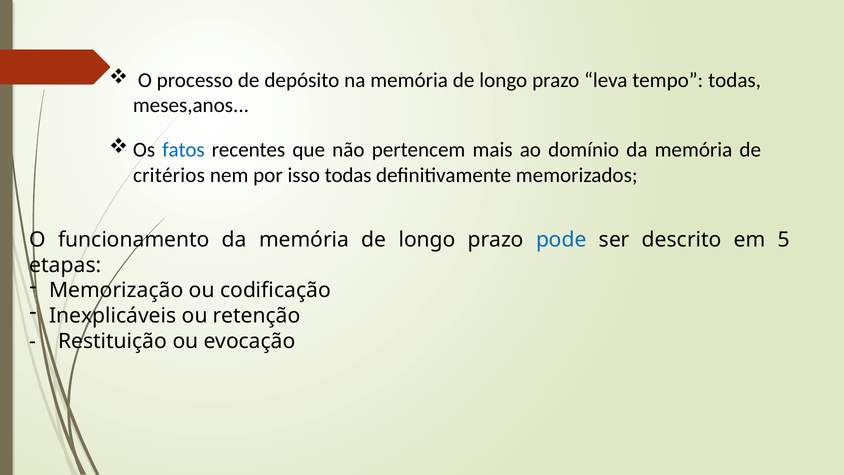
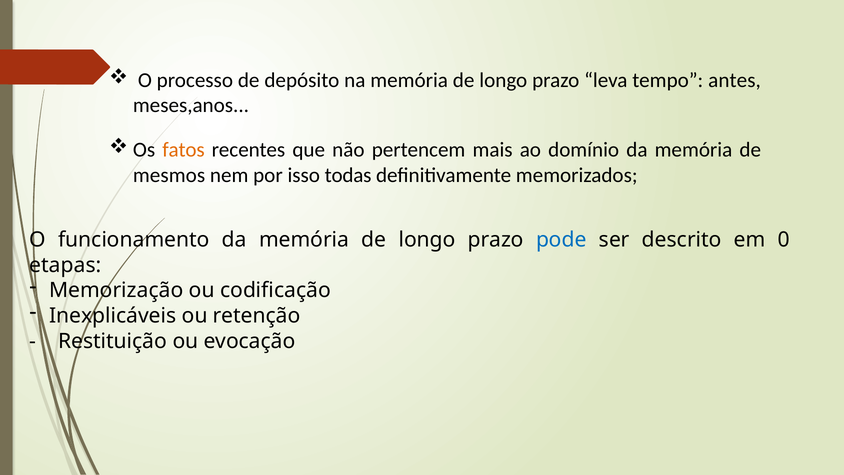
tempo todas: todas -> antes
fatos colour: blue -> orange
critérios: critérios -> mesmos
5: 5 -> 0
